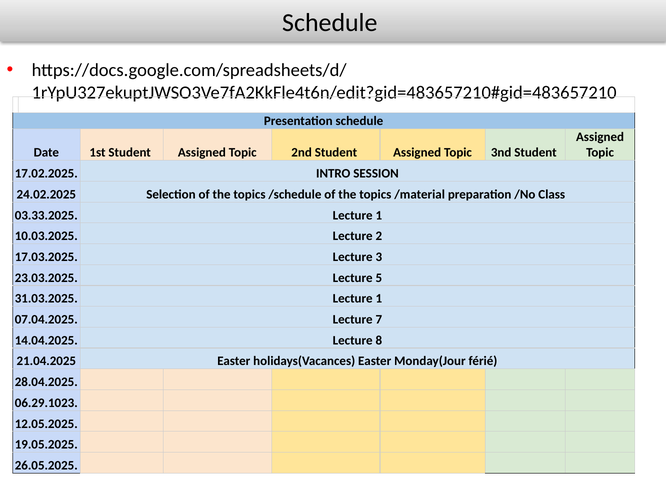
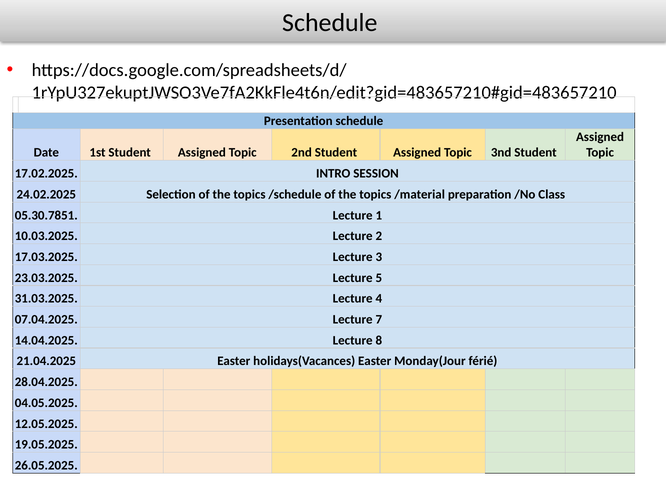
03.33.2025: 03.33.2025 -> 05.30.7851
31.03.2025 Lecture 1: 1 -> 4
06.29.1023: 06.29.1023 -> 04.05.2025
